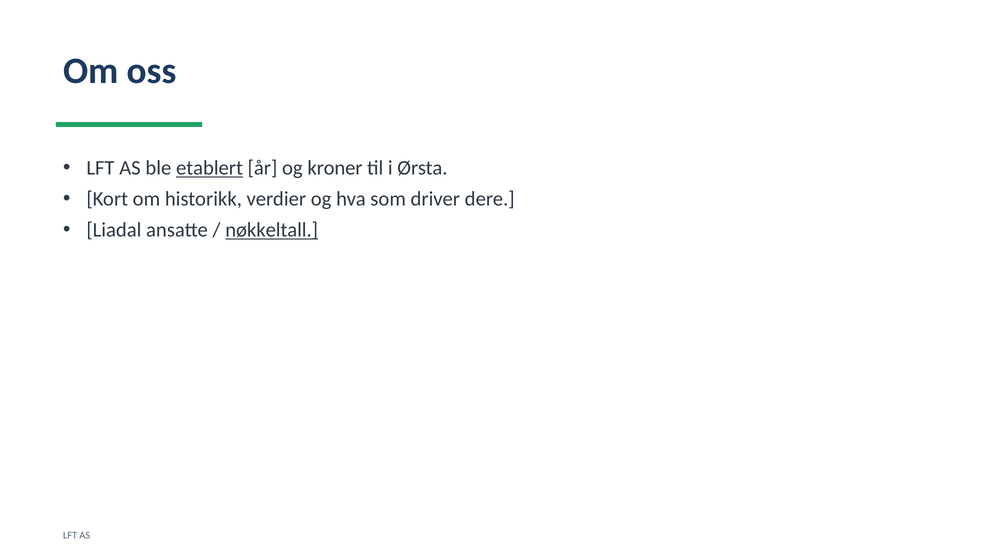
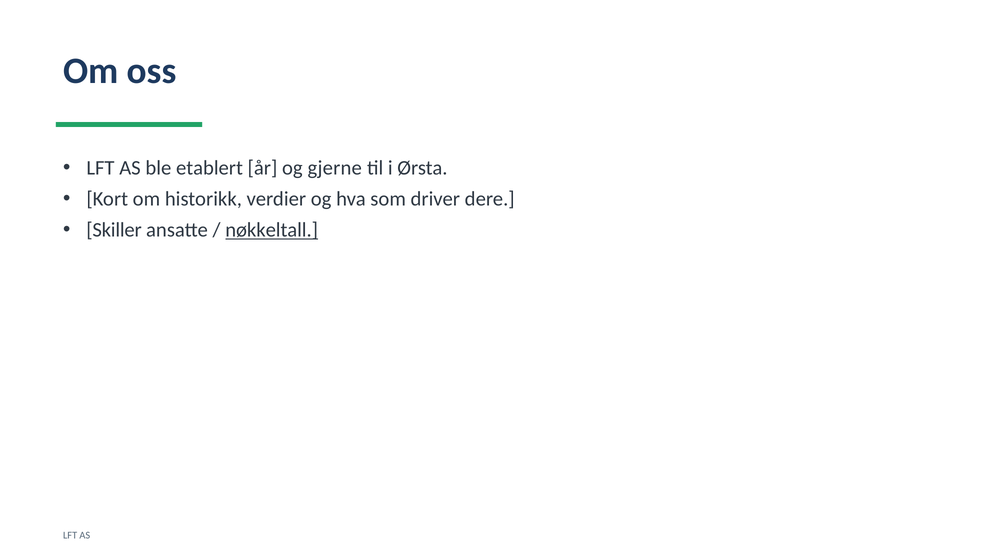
etablert underline: present -> none
kroner: kroner -> gjerne
Liadal: Liadal -> Skiller
